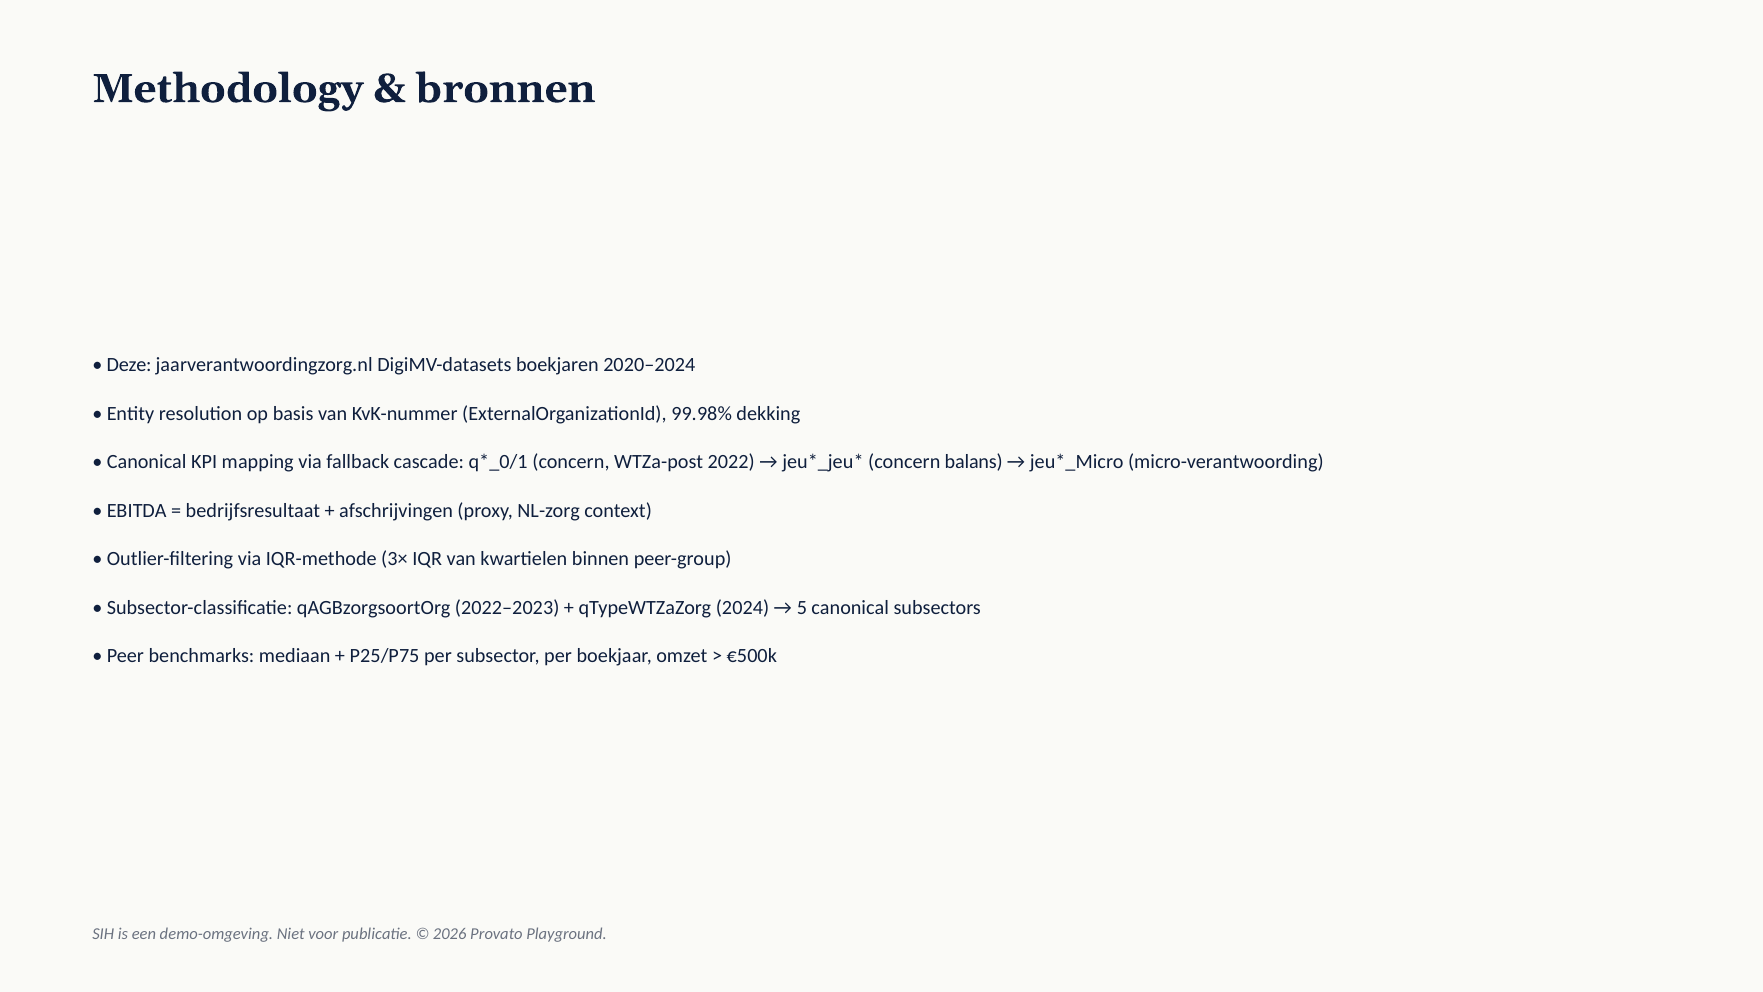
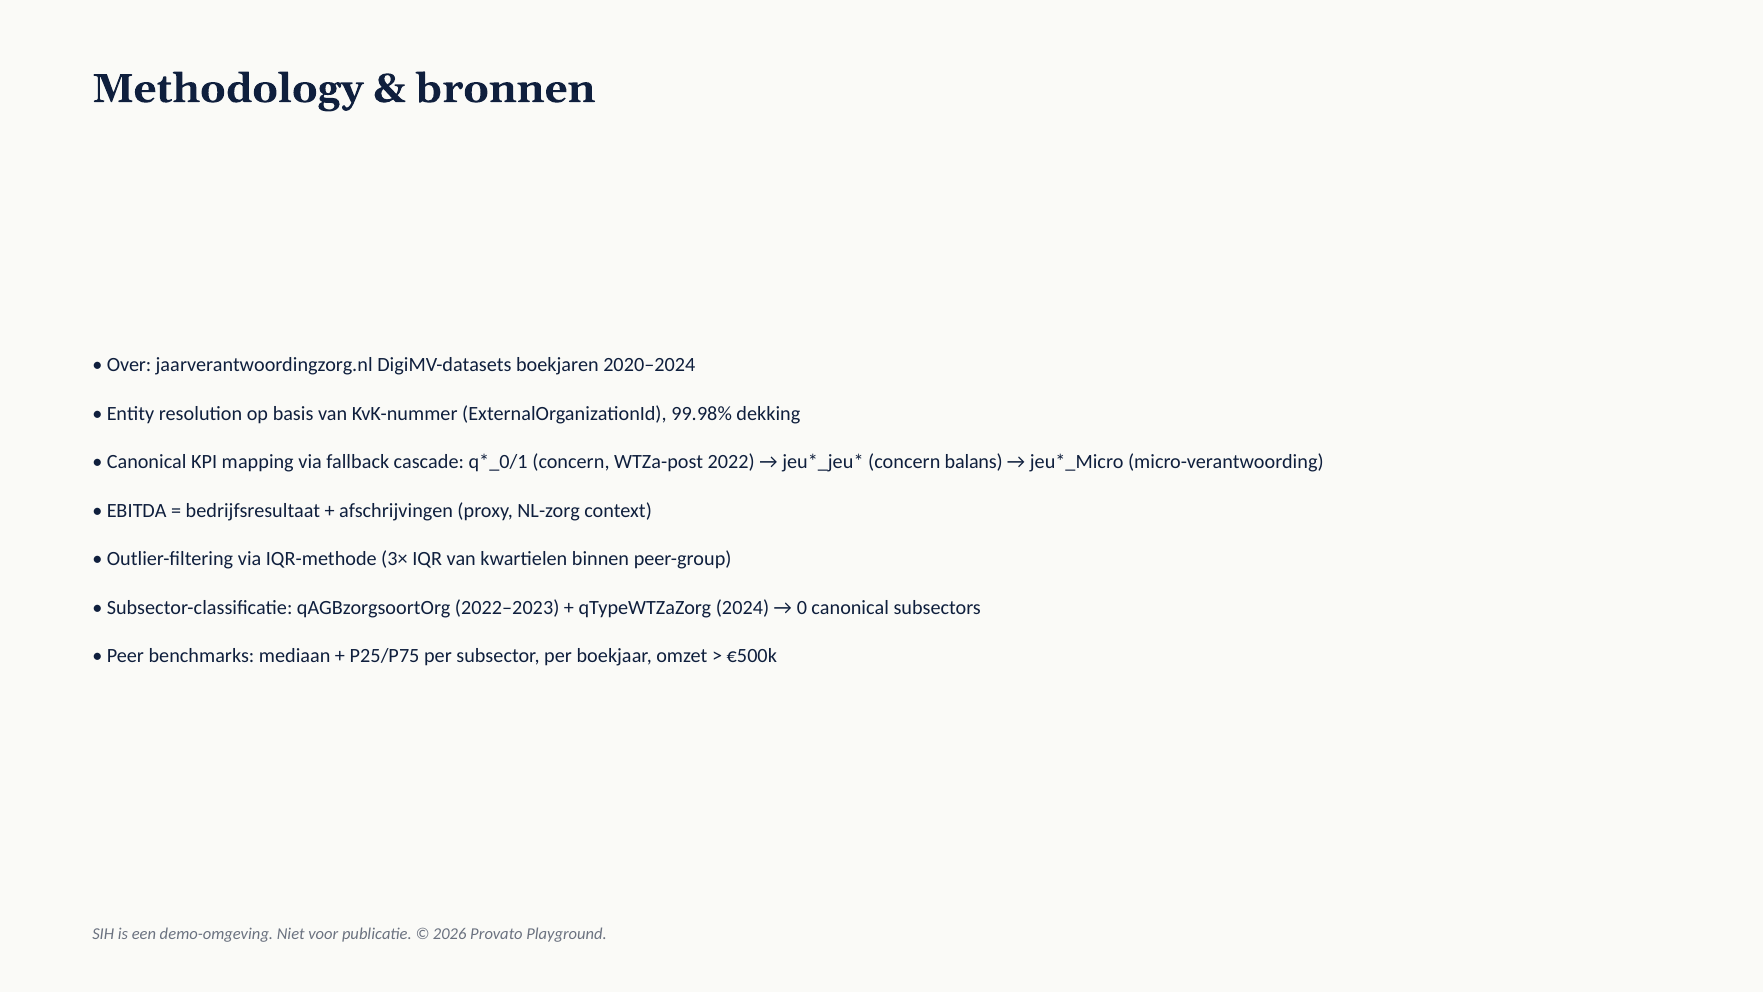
Deze: Deze -> Over
5: 5 -> 0
